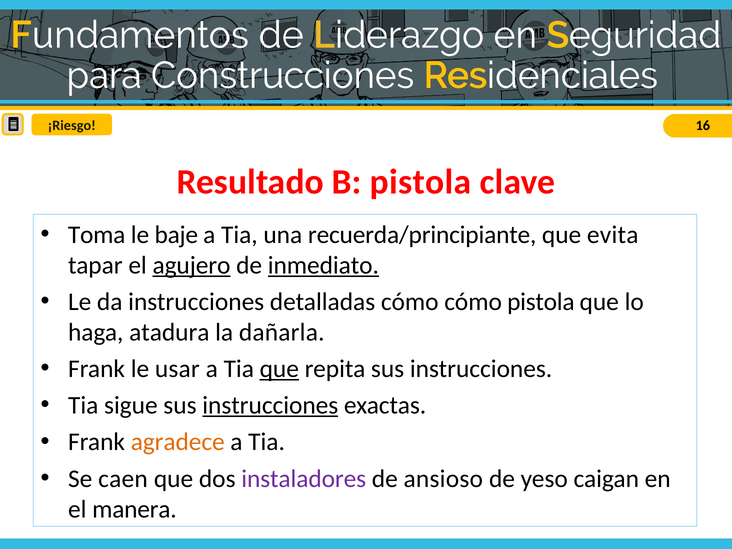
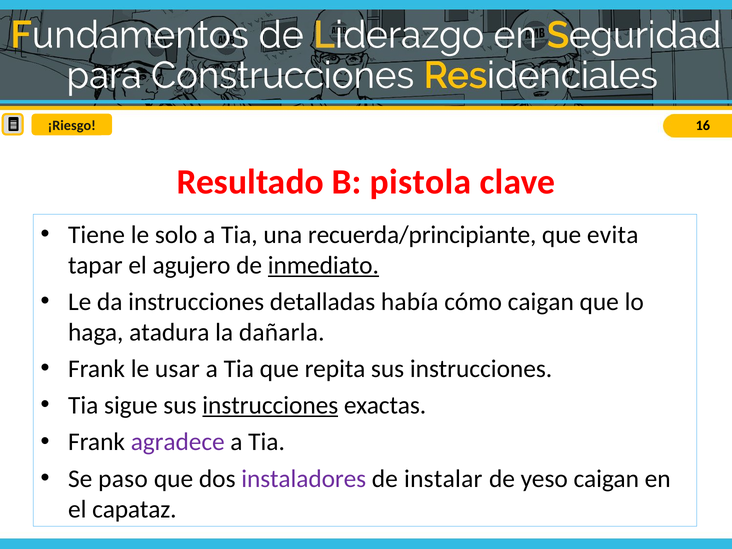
Toma: Toma -> Tiene
baje: baje -> solo
agujero underline: present -> none
detalladas cómo: cómo -> había
cómo pistola: pistola -> caigan
que at (279, 369) underline: present -> none
agradece colour: orange -> purple
caen: caen -> paso
ansioso: ansioso -> instalar
manera: manera -> capataz
